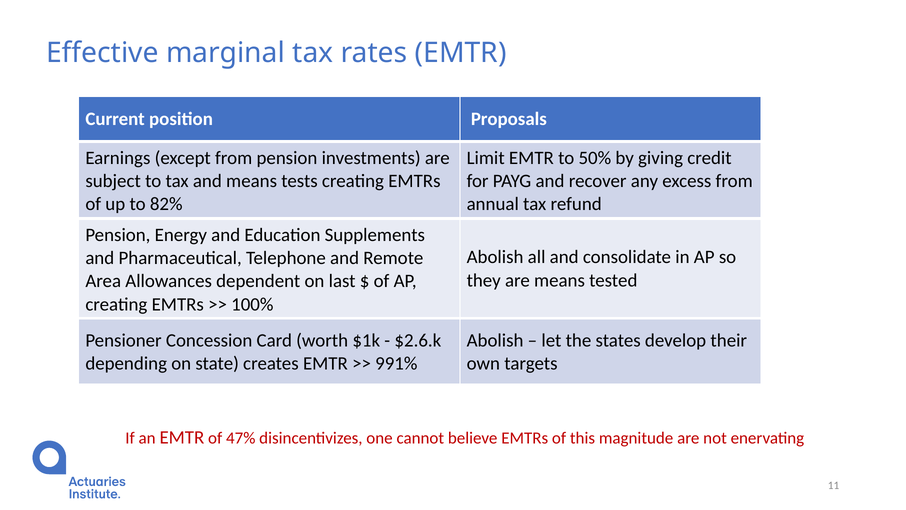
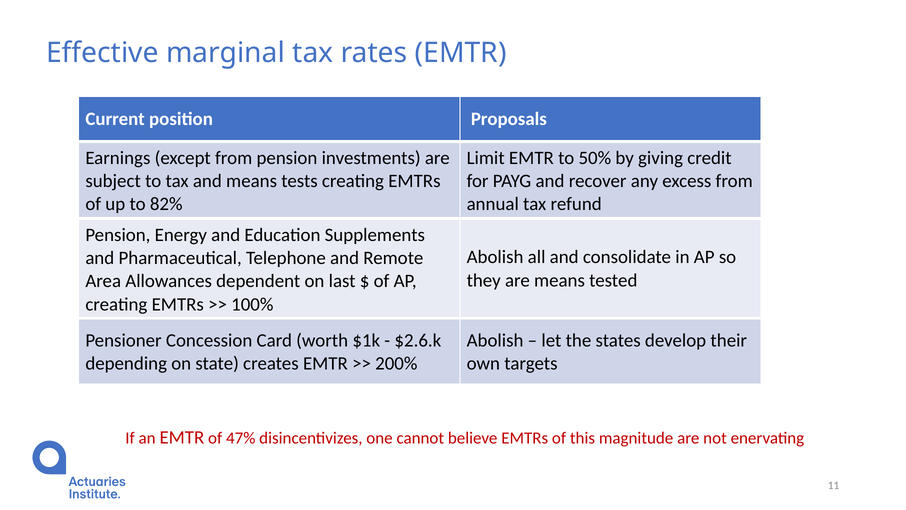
991%: 991% -> 200%
